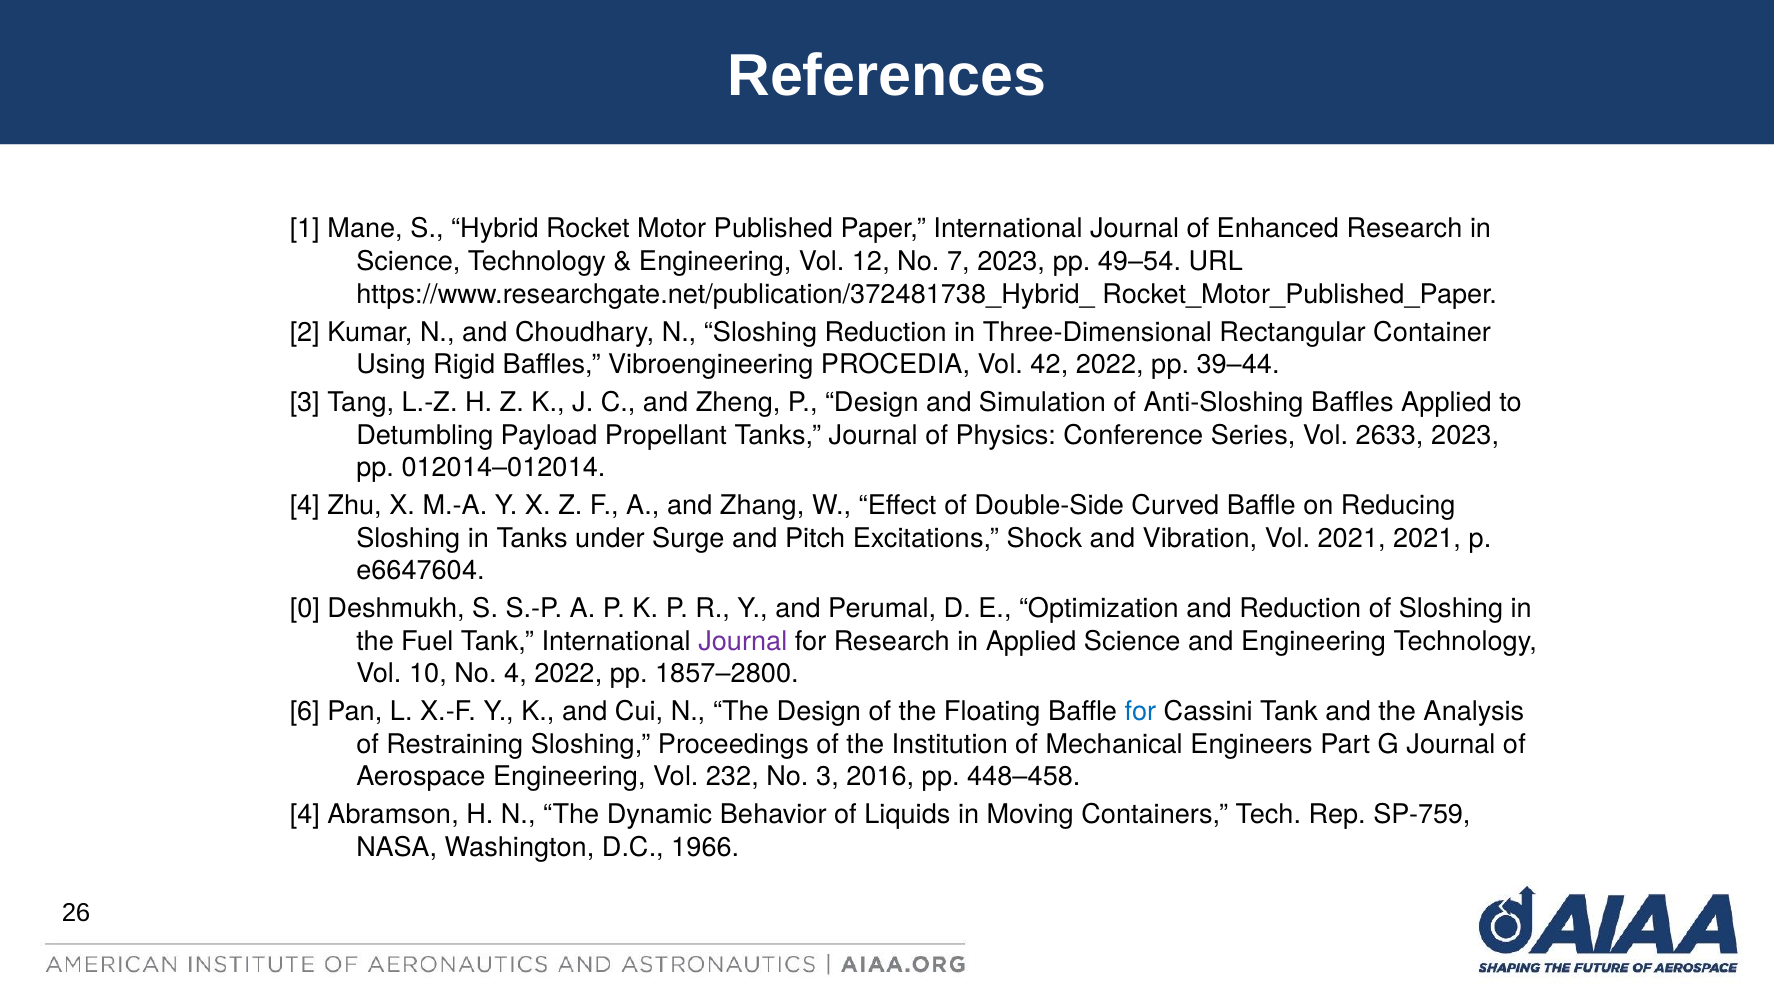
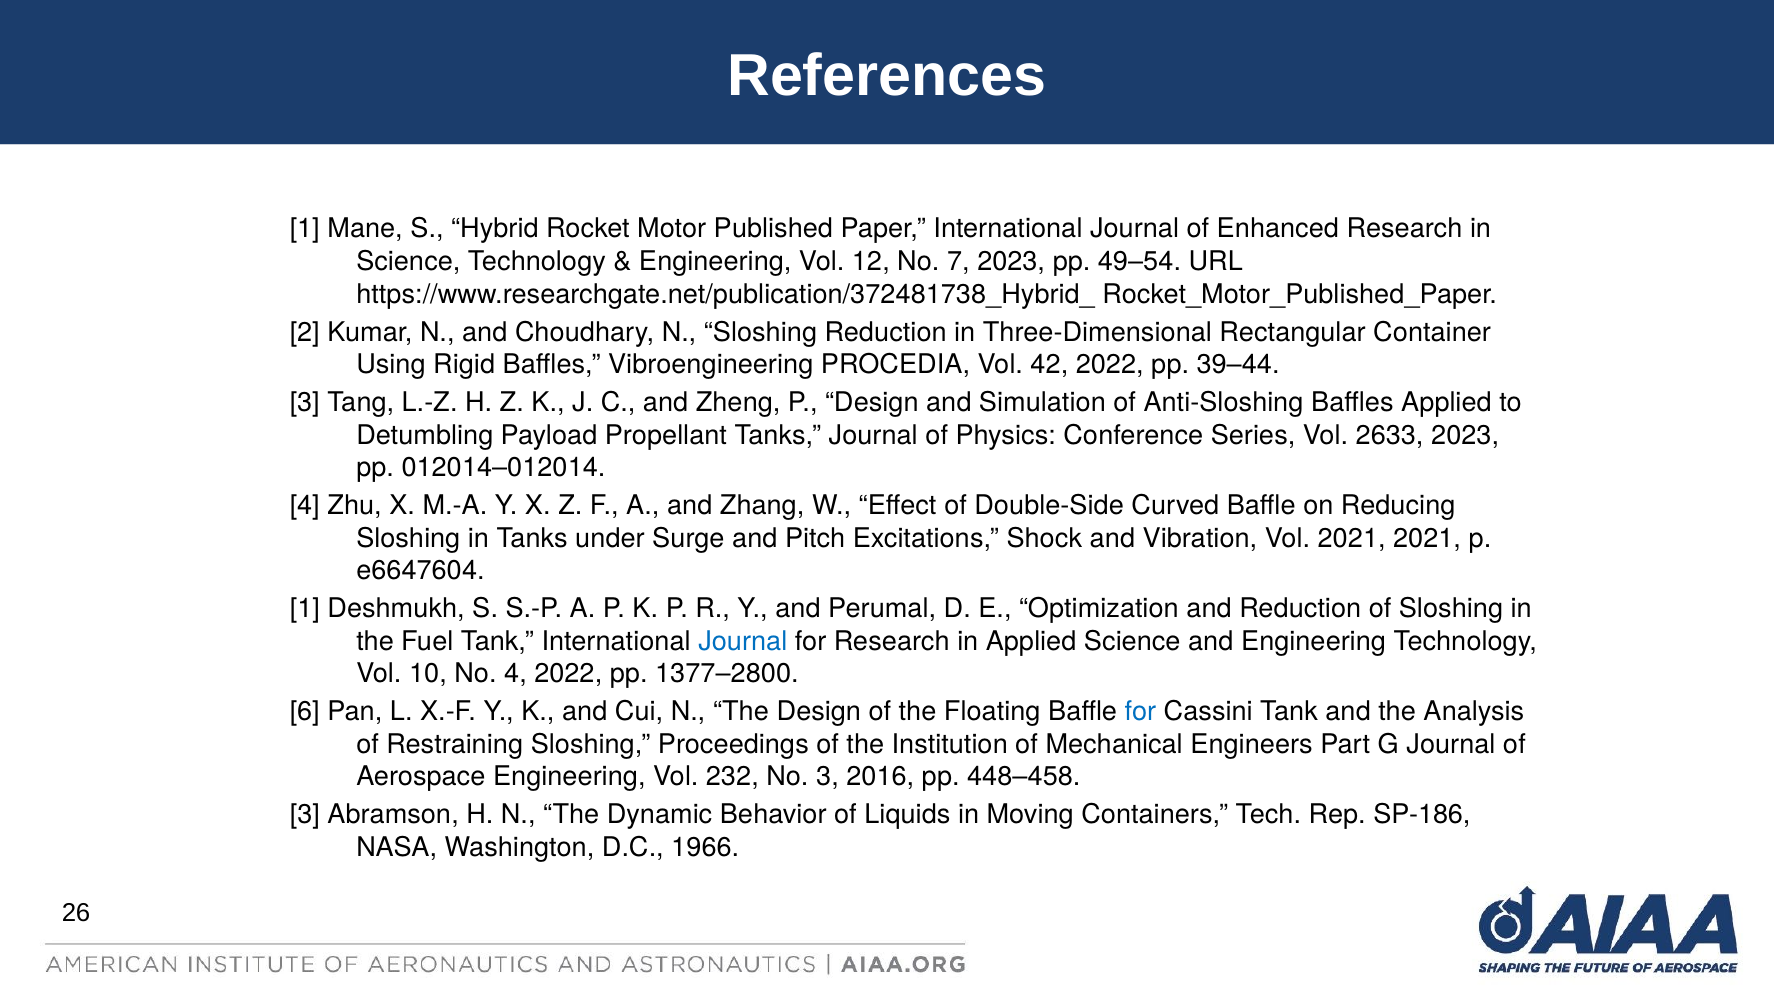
0 at (305, 609): 0 -> 1
Journal at (743, 641) colour: purple -> blue
1857–2800: 1857–2800 -> 1377–2800
4 at (305, 815): 4 -> 3
SP-759: SP-759 -> SP-186
